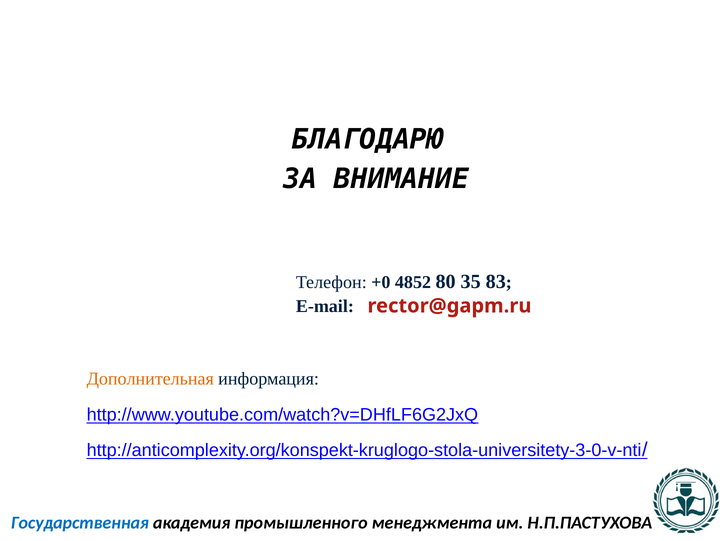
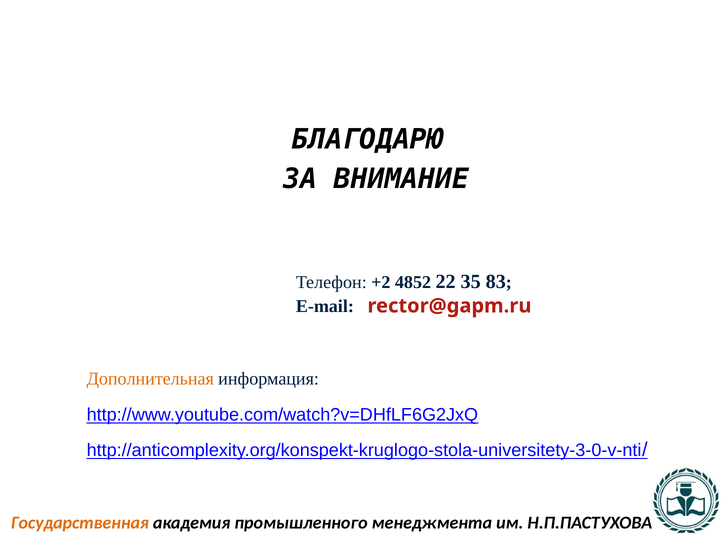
+0: +0 -> +2
80: 80 -> 22
Государственная colour: blue -> orange
